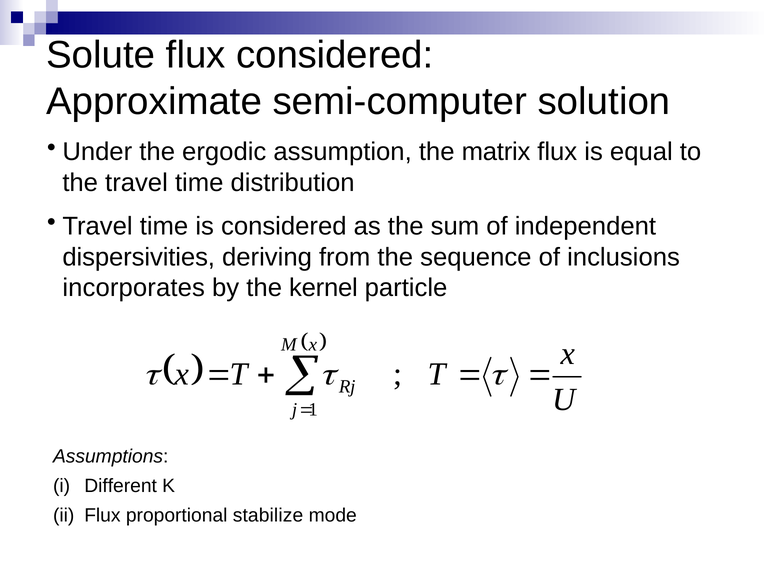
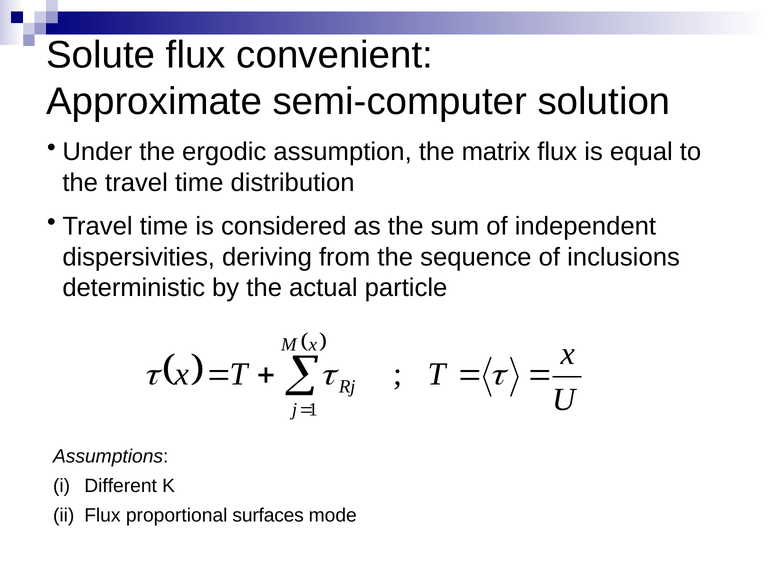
flux considered: considered -> convenient
incorporates: incorporates -> deterministic
kernel: kernel -> actual
stabilize: stabilize -> surfaces
